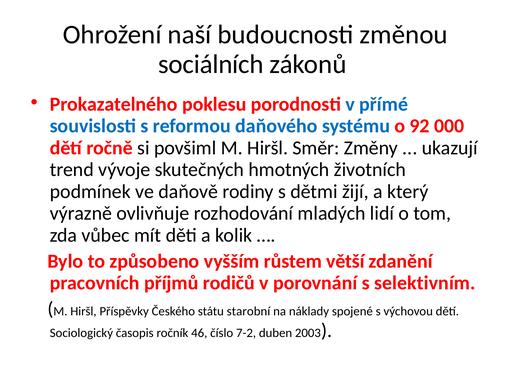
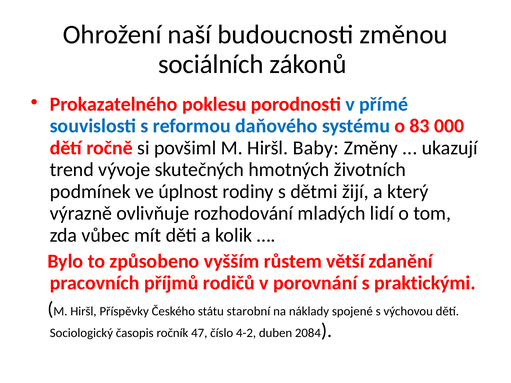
92: 92 -> 83
Směr: Směr -> Baby
daňově: daňově -> úplnost
selektivním: selektivním -> praktickými
46: 46 -> 47
7-2: 7-2 -> 4-2
2003: 2003 -> 2084
